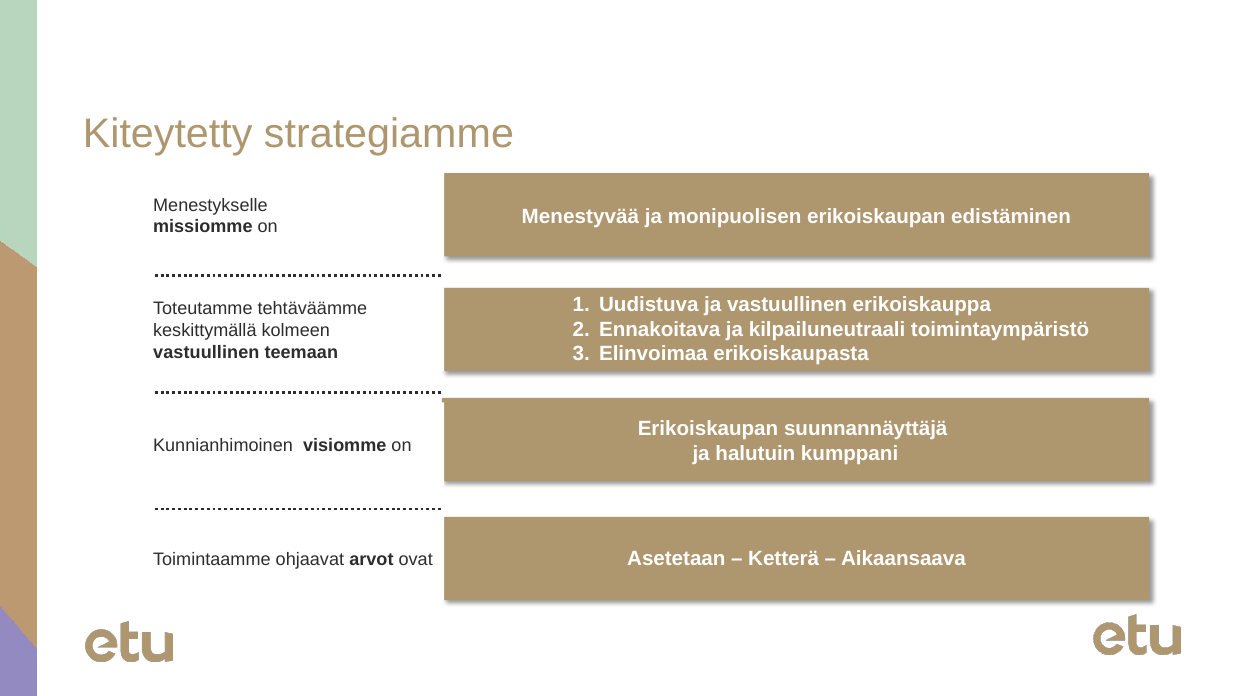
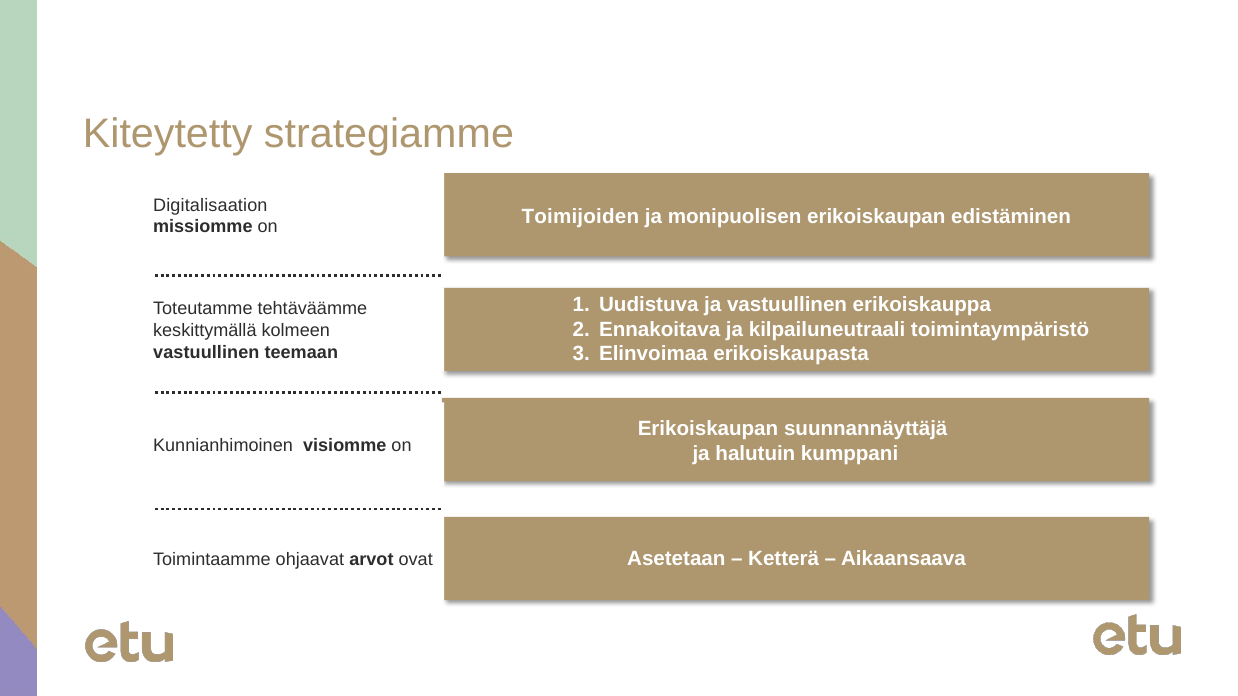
Menestykselle: Menestykselle -> Digitalisaation
Menestyvää: Menestyvää -> Toimijoiden
